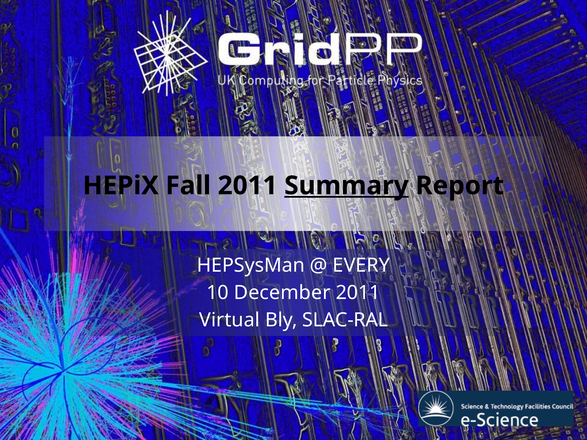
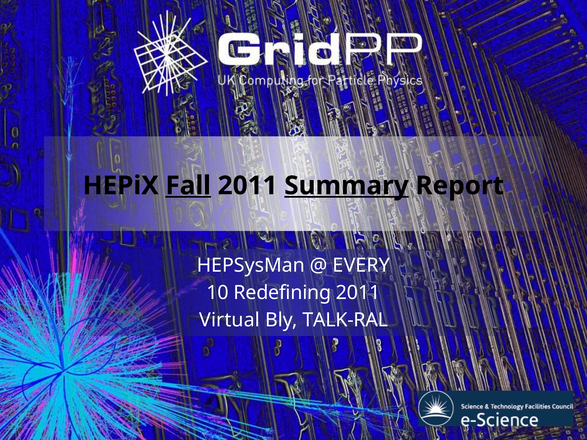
Fall underline: none -> present
December: December -> Redefining
SLAC-RAL: SLAC-RAL -> TALK-RAL
